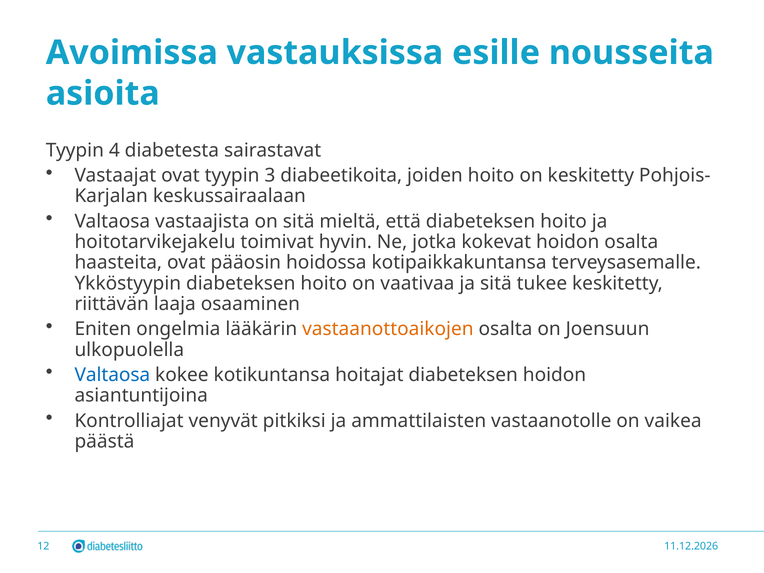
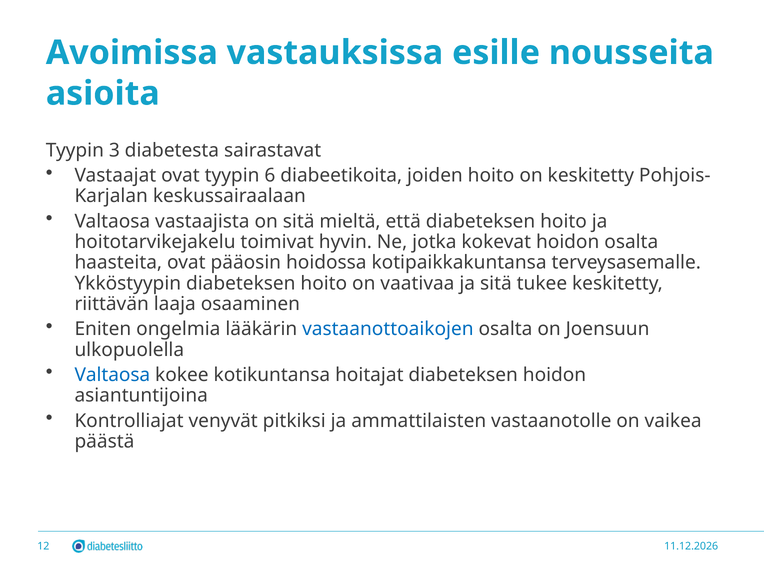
4: 4 -> 3
3: 3 -> 6
vastaanottoaikojen colour: orange -> blue
